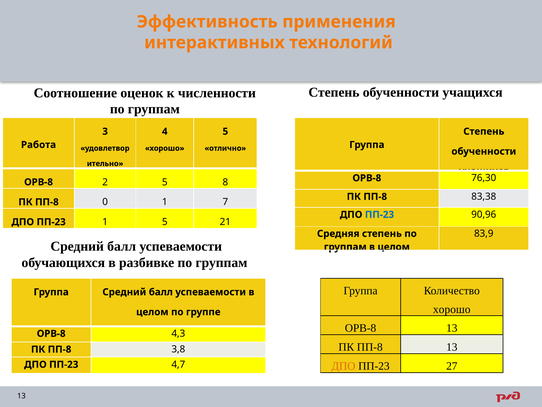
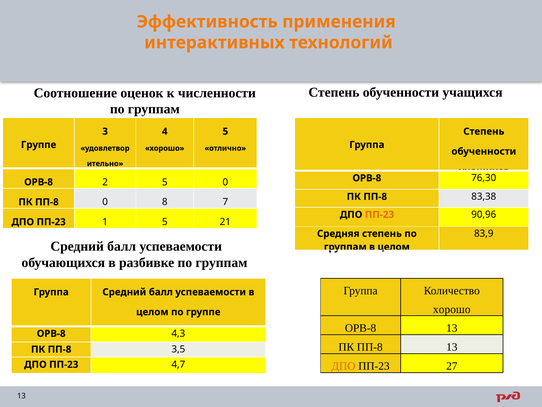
Работа at (38, 145): Работа -> Группе
5 8: 8 -> 0
0 1: 1 -> 8
ПП-23 at (379, 214) colour: blue -> orange
3,8: 3,8 -> 3,5
